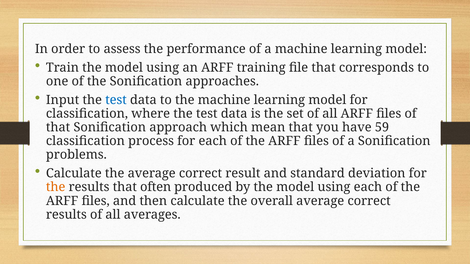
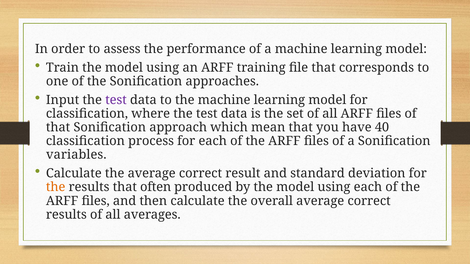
test at (116, 100) colour: blue -> purple
59: 59 -> 40
problems: problems -> variables
